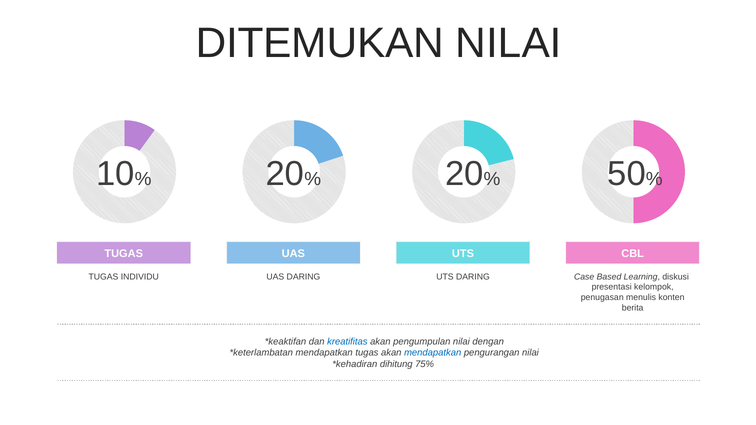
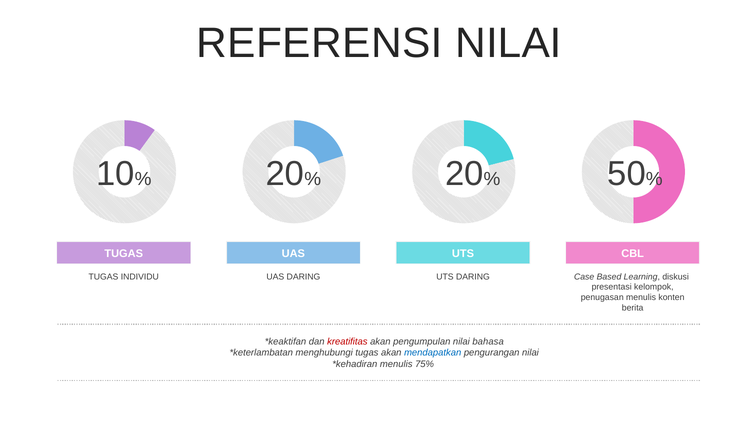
DITEMUKAN: DITEMUKAN -> REFERENSI
kreatifitas colour: blue -> red
dengan: dengan -> bahasa
mendapatkan at (324, 353): mendapatkan -> menghubungi
dihitung at (396, 364): dihitung -> menulis
